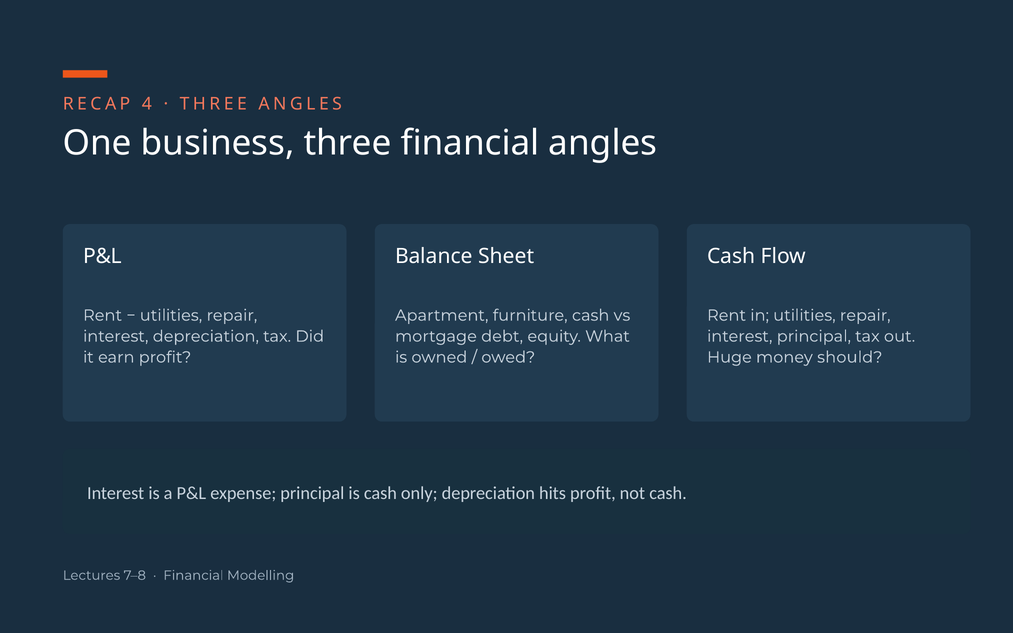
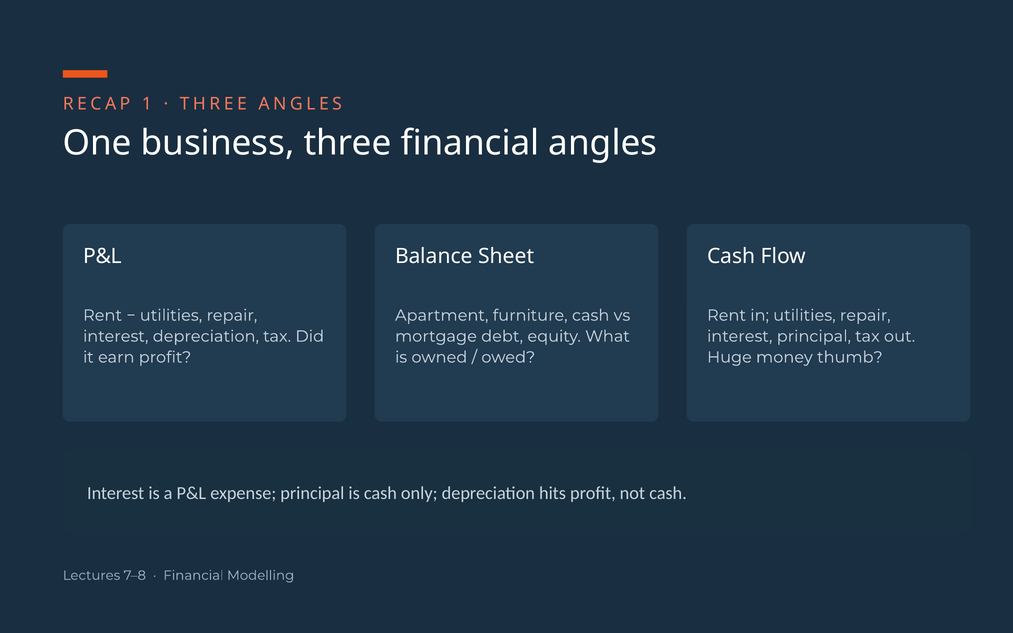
4: 4 -> 1
should: should -> thumb
